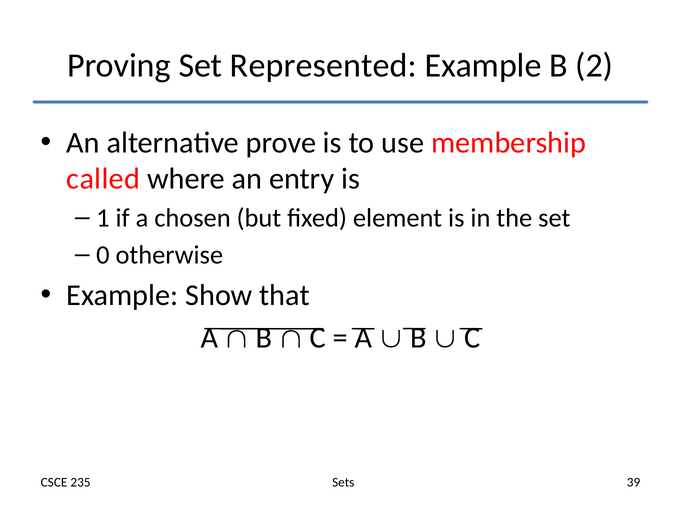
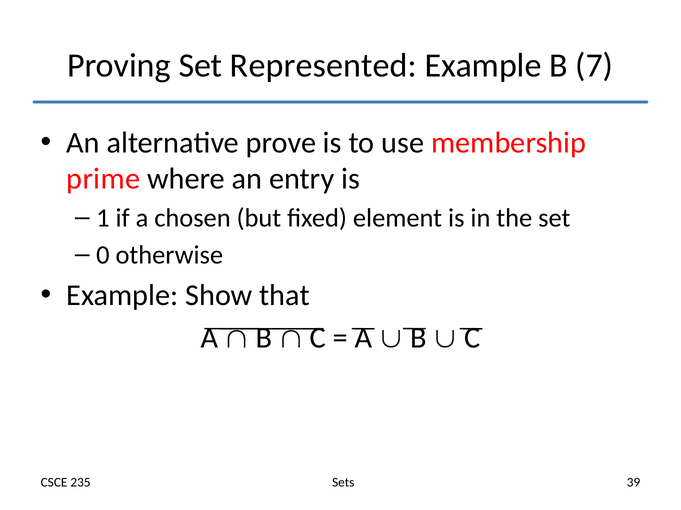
2: 2 -> 7
called: called -> prime
